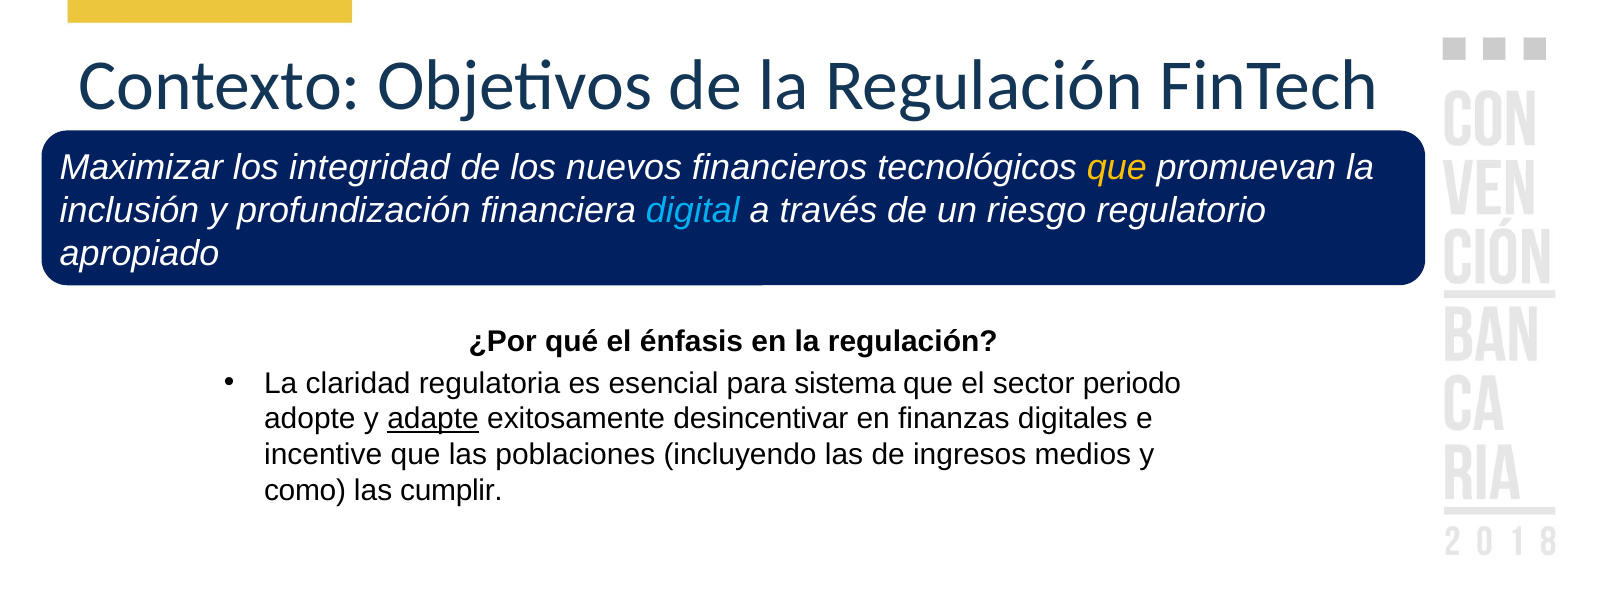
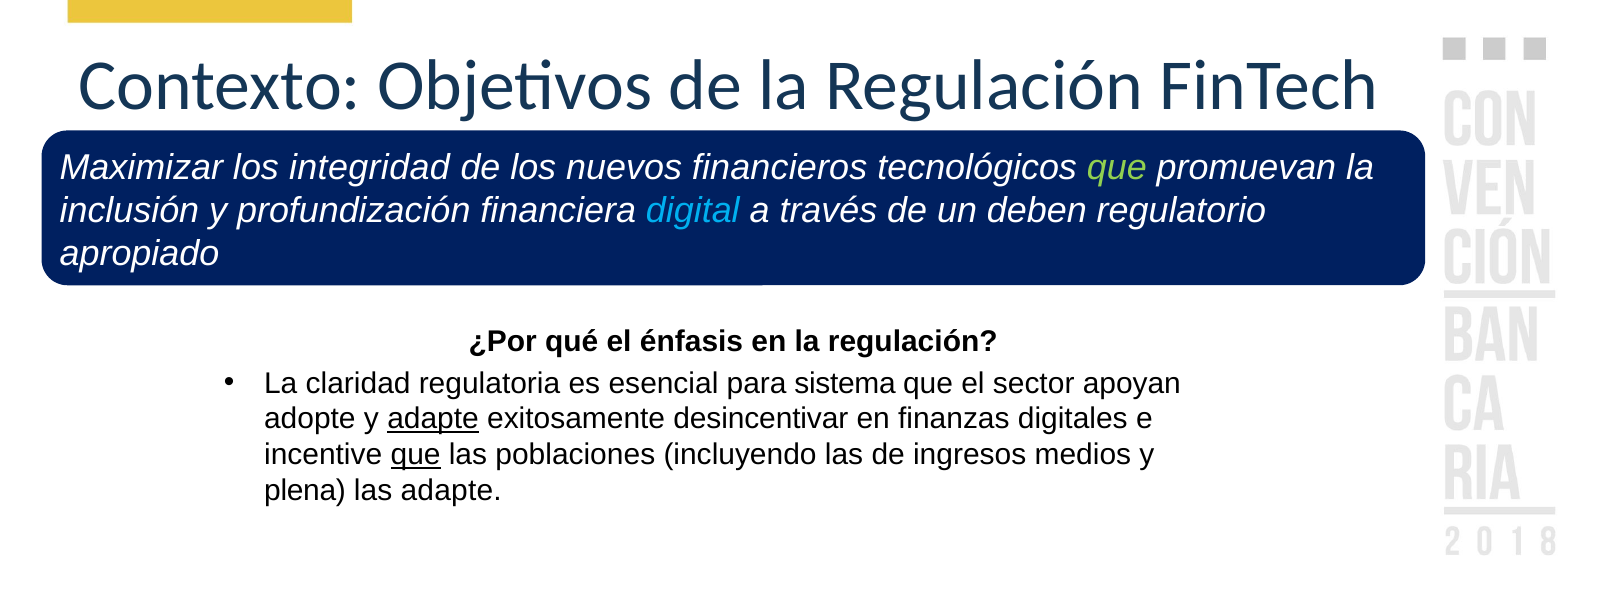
que at (1117, 167) colour: yellow -> light green
riesgo: riesgo -> deben
periodo: periodo -> apoyan
que at (416, 455) underline: none -> present
como: como -> plena
las cumplir: cumplir -> adapte
